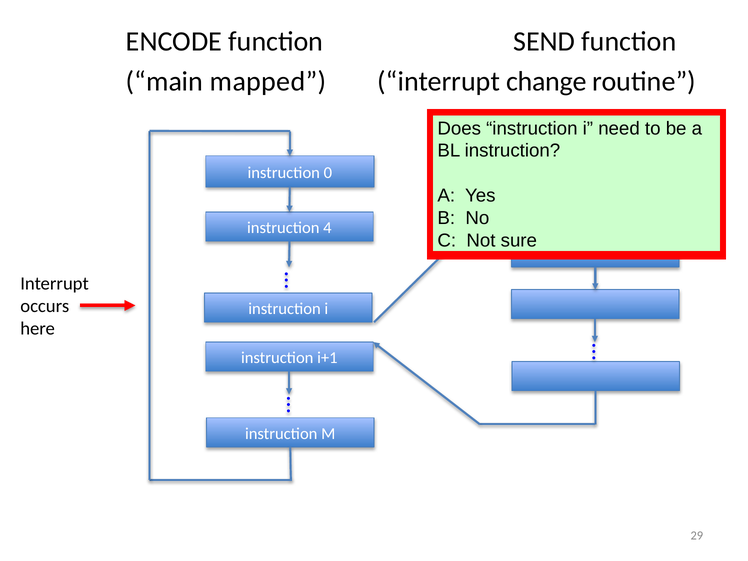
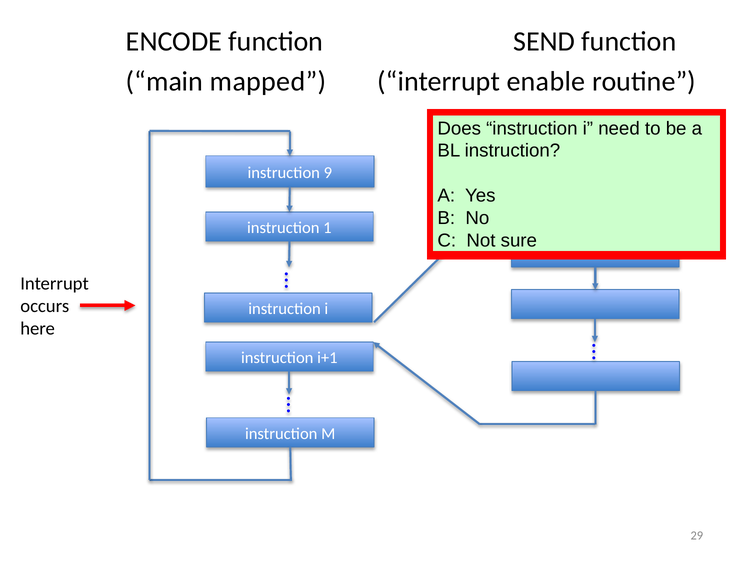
change: change -> enable
0: 0 -> 9
4: 4 -> 1
